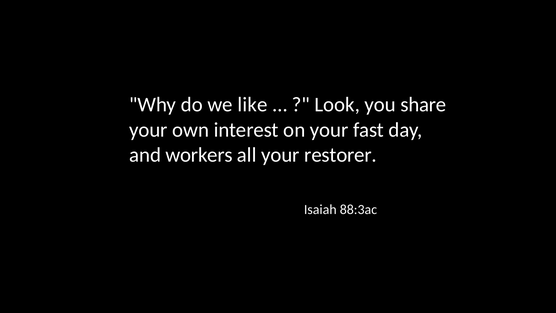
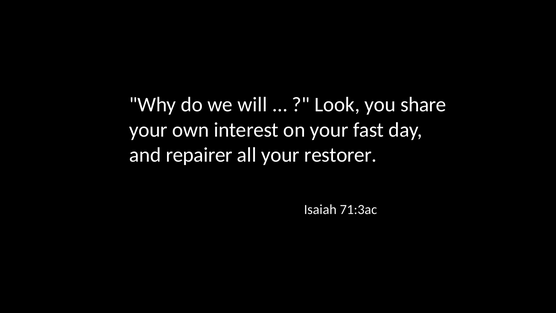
like: like -> will
workers: workers -> repairer
88:3ac: 88:3ac -> 71:3ac
